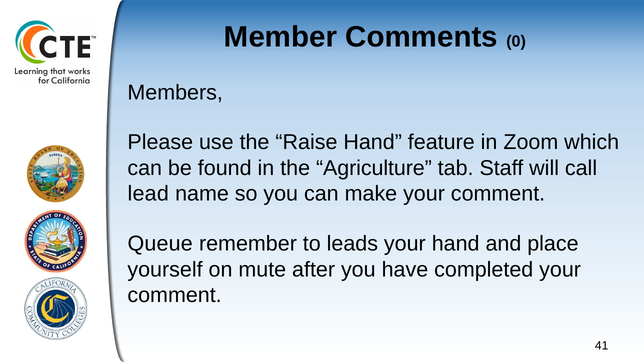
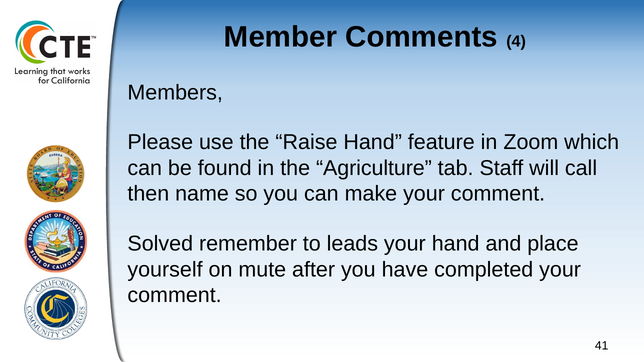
0: 0 -> 4
lead: lead -> then
Queue: Queue -> Solved
